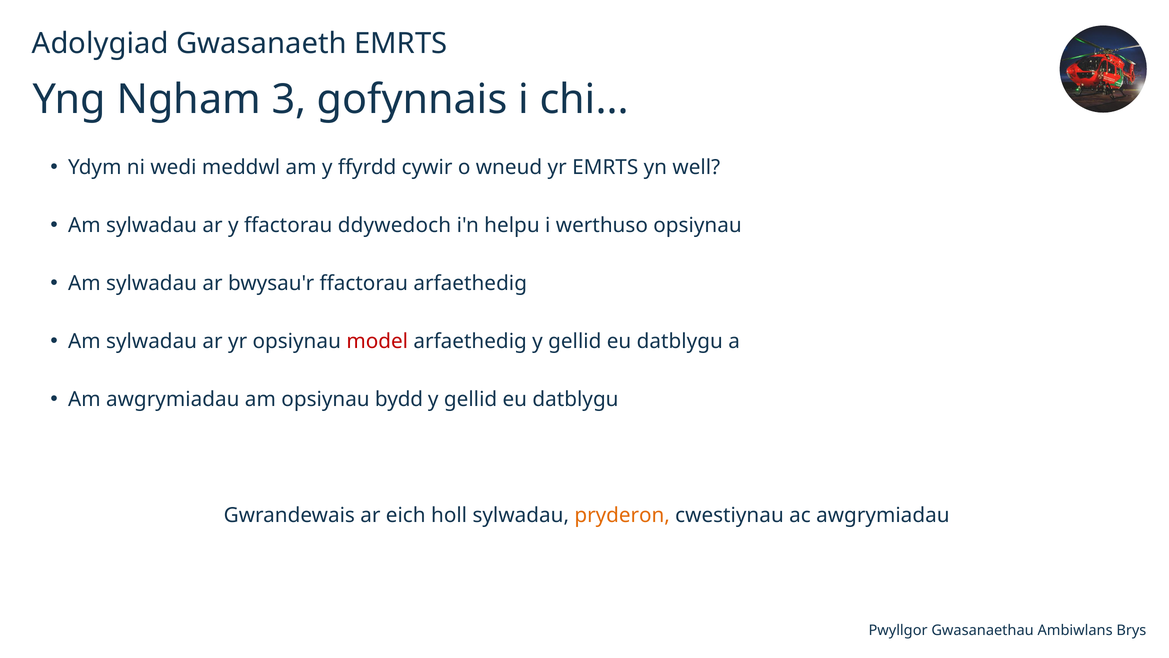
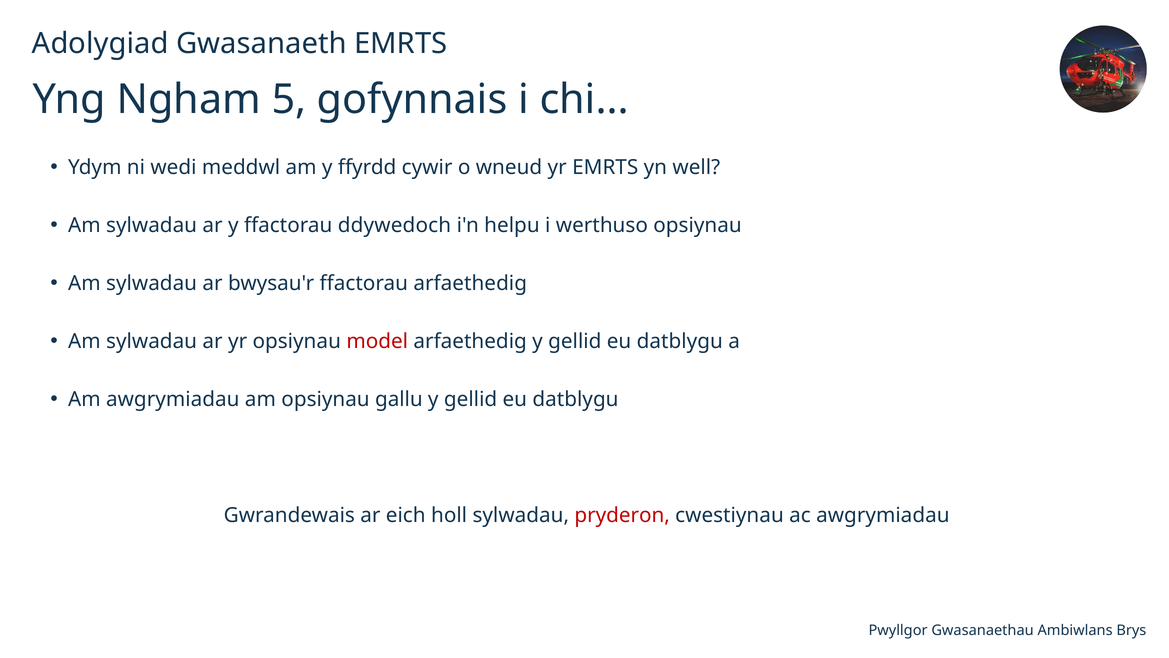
3: 3 -> 5
bydd: bydd -> gallu
pryderon colour: orange -> red
